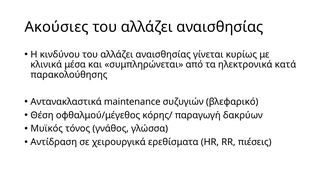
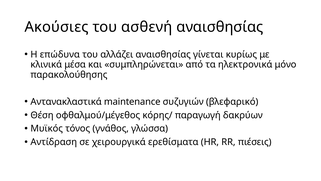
αλλάζει at (147, 27): αλλάζει -> ασθενή
κινδύνου: κινδύνου -> επώδυνα
κατά: κατά -> μόνο
